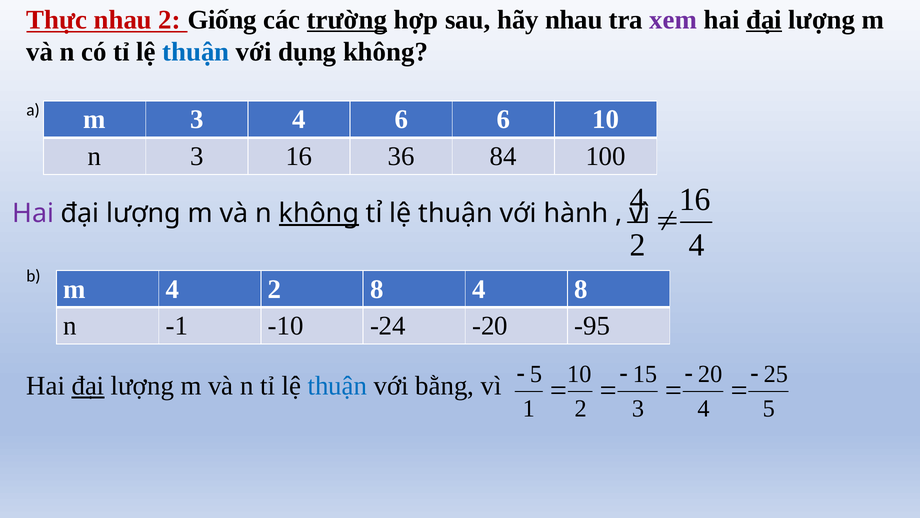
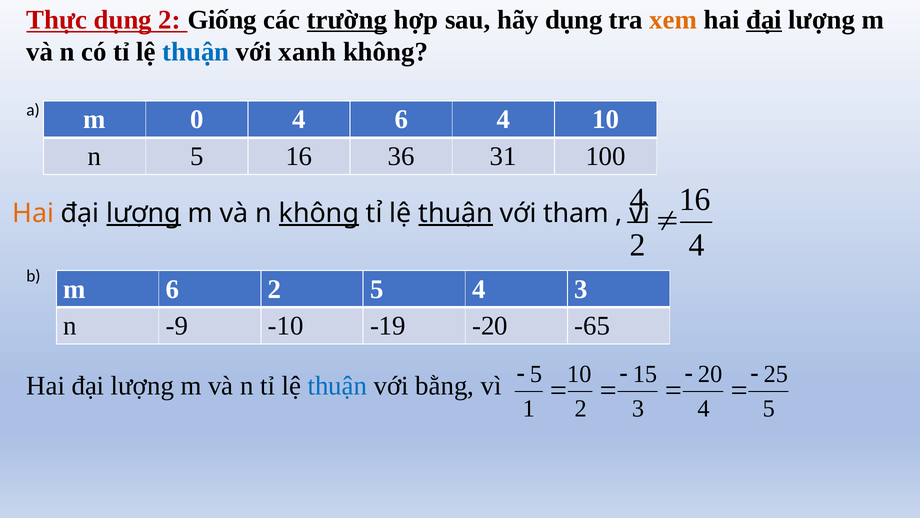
Thực nhau: nhau -> dụng
hãy nhau: nhau -> dụng
xem colour: purple -> orange
dụng: dụng -> xanh
m 3: 3 -> 0
6 6: 6 -> 4
n 3: 3 -> 5
84: 84 -> 31
Hai at (33, 213) colour: purple -> orange
lượng at (144, 213) underline: none -> present
thuận at (456, 213) underline: none -> present
hành: hành -> tham
m 4: 4 -> 6
2 8: 8 -> 5
4 8: 8 -> 3
-1: -1 -> -9
-24: -24 -> -19
-95: -95 -> -65
đại at (88, 386) underline: present -> none
